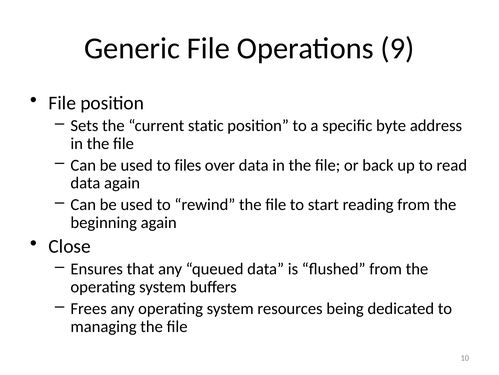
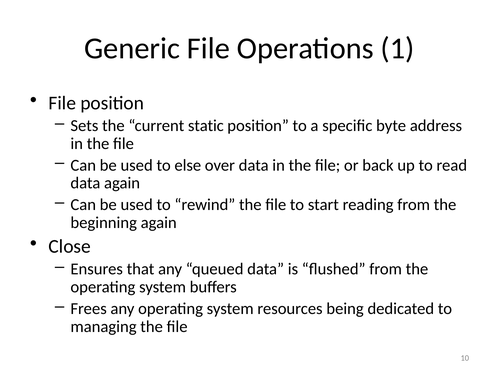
9: 9 -> 1
files: files -> else
